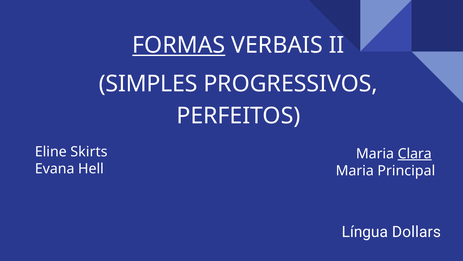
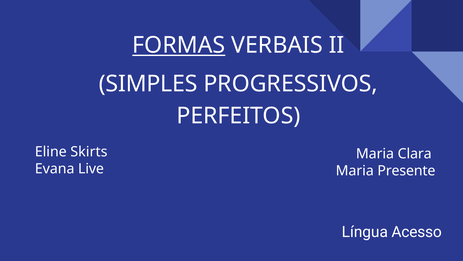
Clara underline: present -> none
Hell: Hell -> Live
Principal: Principal -> Presente
Dollars: Dollars -> Acesso
